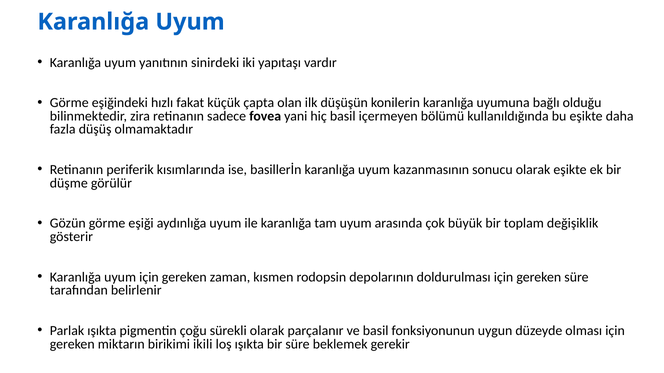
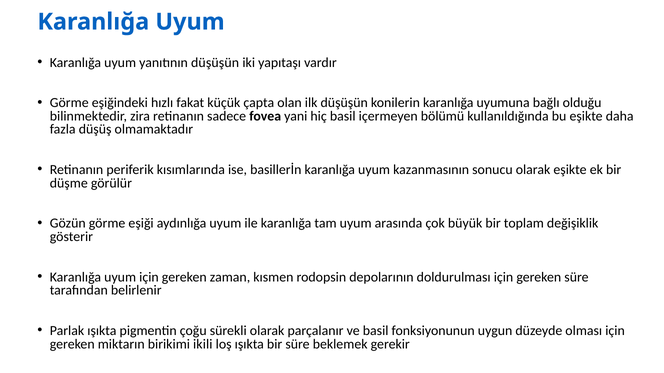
yanıtının sinirdeki: sinirdeki -> düşüşün
